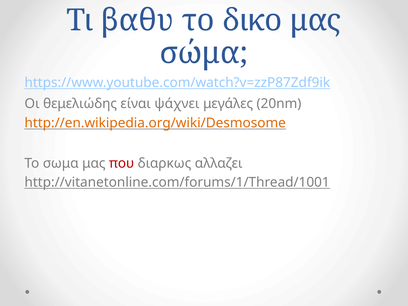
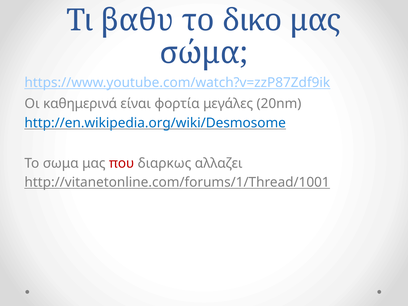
θεμελιώδης: θεμελιώδης -> καθημερινά
ψάχνει: ψάχνει -> φορτία
http://en.wikipedia.org/wiki/Desmosome colour: orange -> blue
